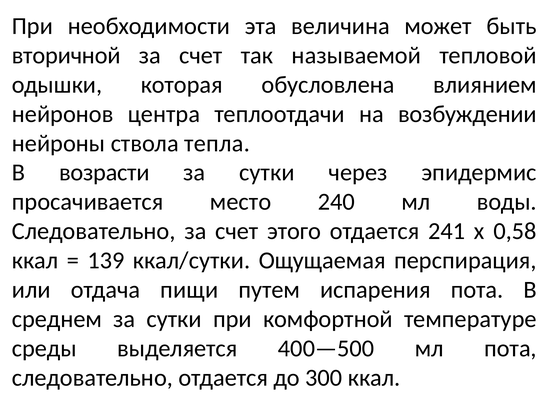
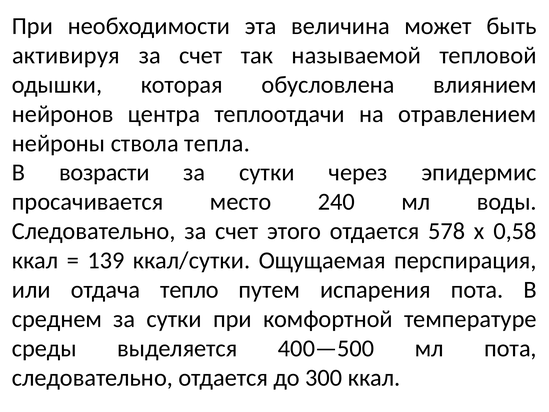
вторичной: вторичной -> активируя
возбуждении: возбуждении -> отравлением
241: 241 -> 578
пищи: пищи -> тепло
